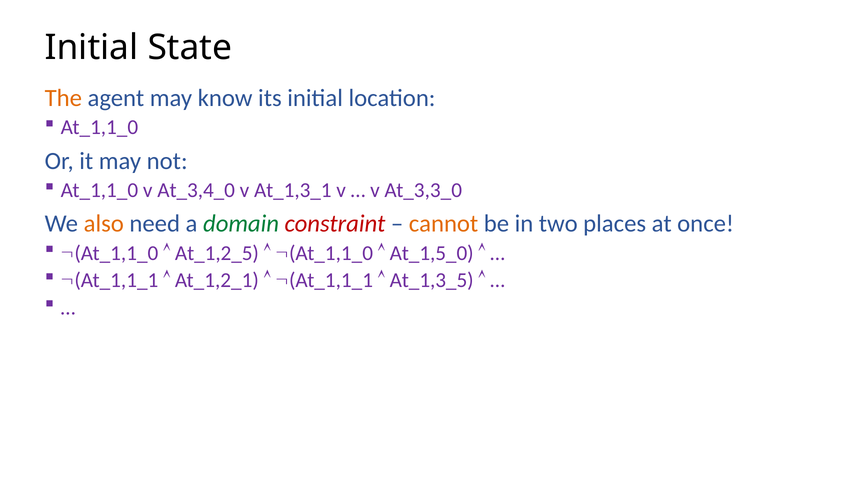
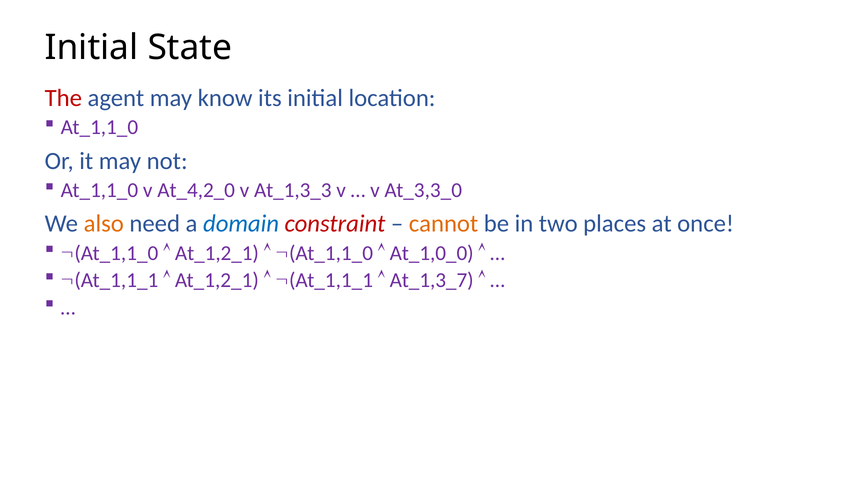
The colour: orange -> red
At_3,4_0: At_3,4_0 -> At_4,2_0
At_1,3_1: At_1,3_1 -> At_1,3_3
domain colour: green -> blue
At_1,2_5 at (217, 253): At_1,2_5 -> At_1,2_1
At_1,5_0: At_1,5_0 -> At_1,0_0
At_1,3_5: At_1,3_5 -> At_1,3_7
